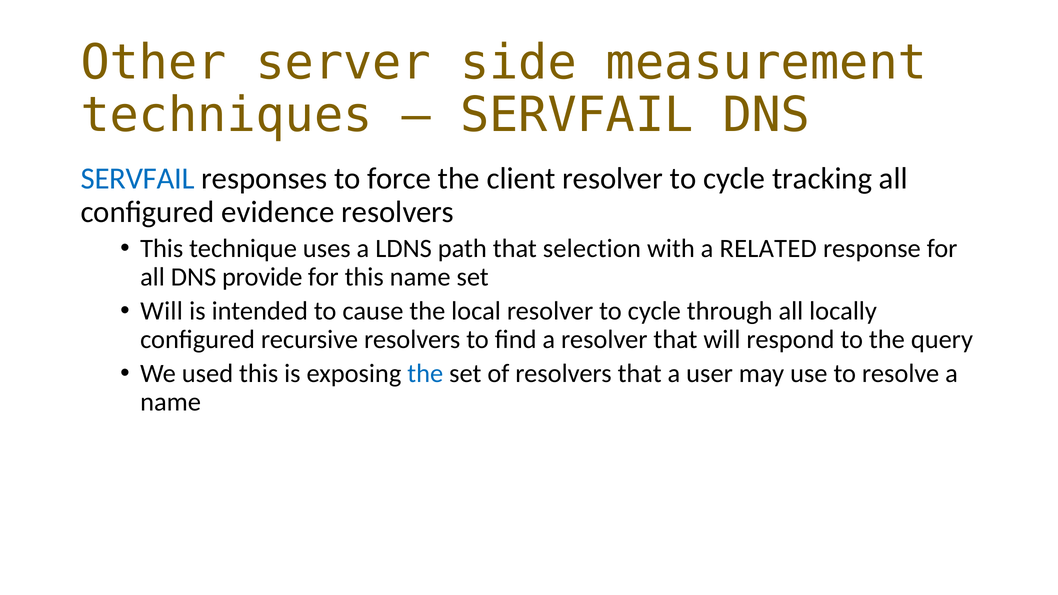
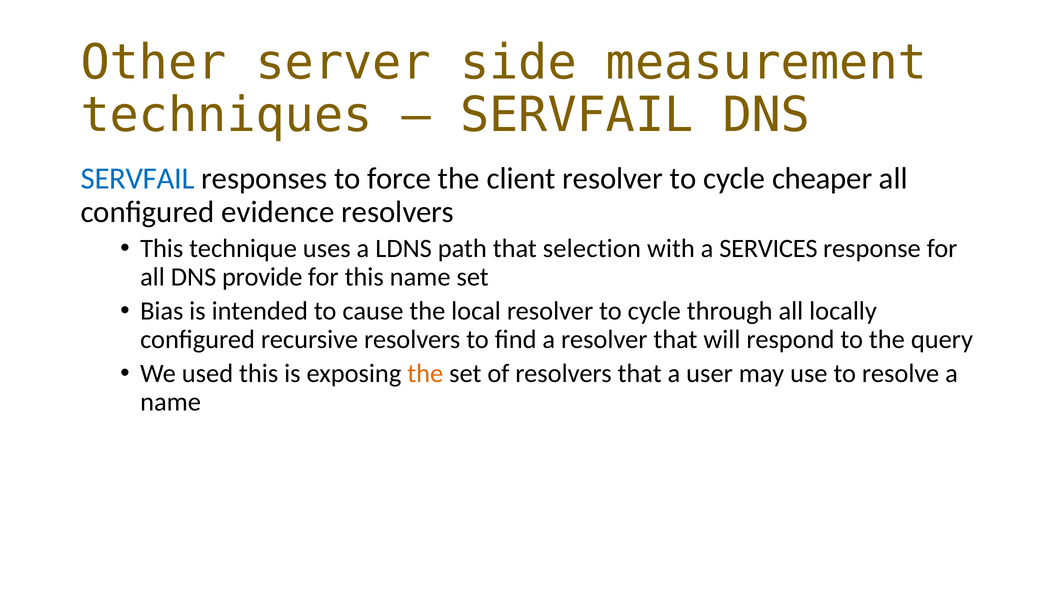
tracking: tracking -> cheaper
RELATED: RELATED -> SERVICES
Will at (162, 311): Will -> Bias
the at (425, 374) colour: blue -> orange
